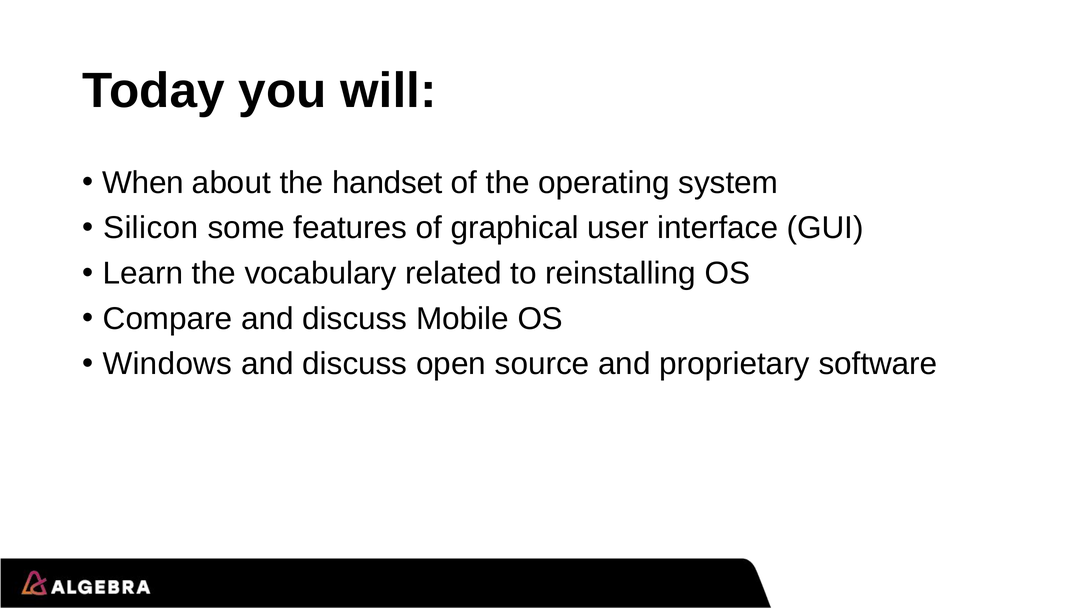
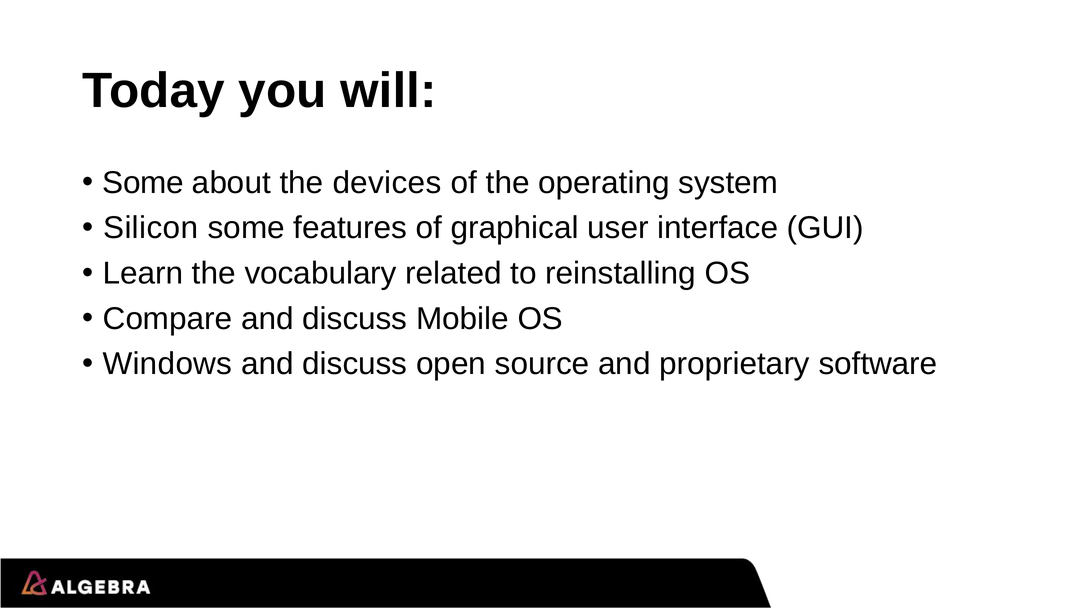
When at (143, 183): When -> Some
handset: handset -> devices
